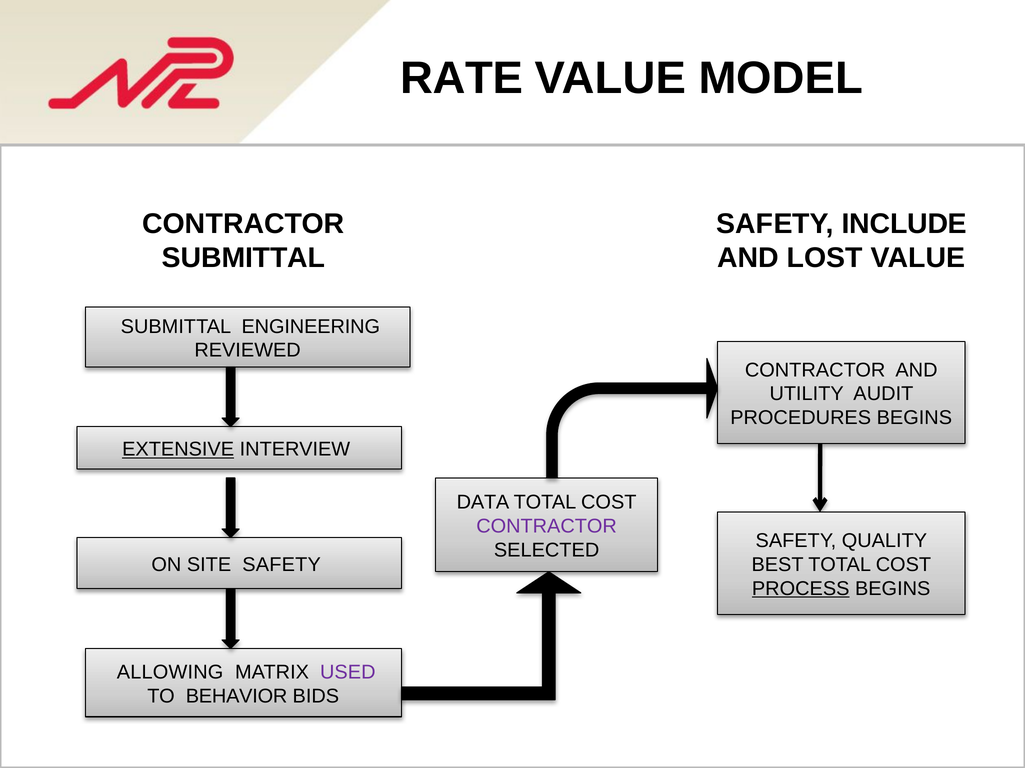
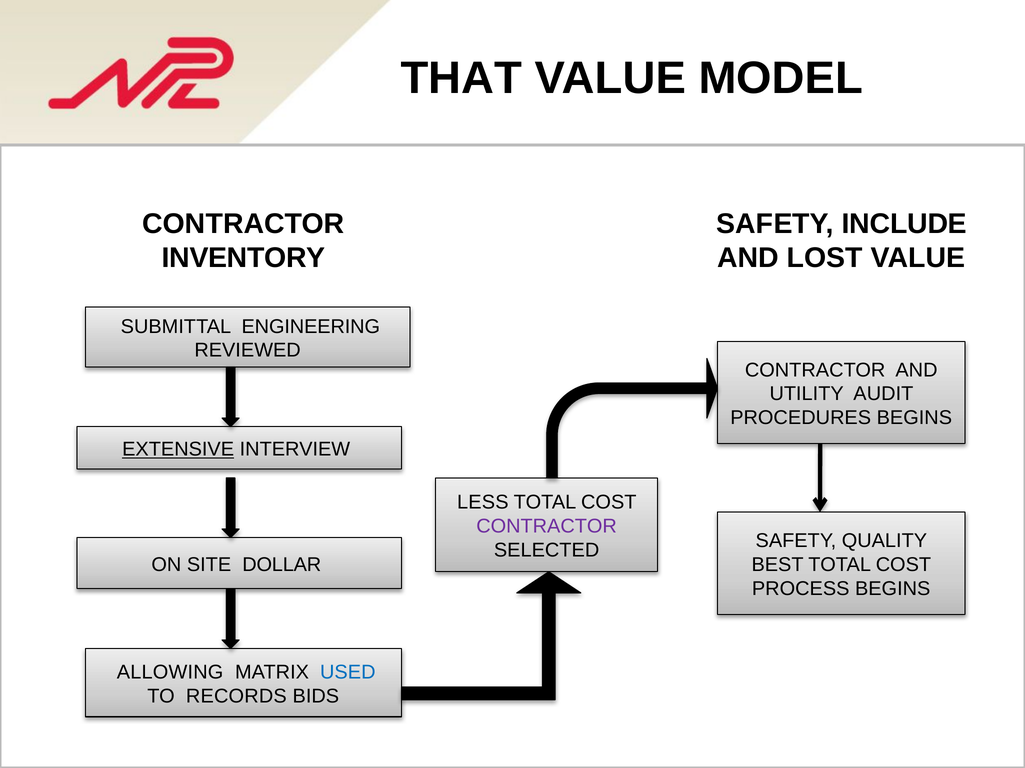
RATE: RATE -> THAT
SUBMITTAL at (243, 258): SUBMITTAL -> INVENTORY
DATA: DATA -> LESS
SITE SAFETY: SAFETY -> DOLLAR
PROCESS underline: present -> none
USED colour: purple -> blue
BEHAVIOR: BEHAVIOR -> RECORDS
